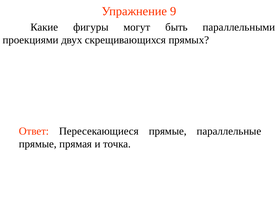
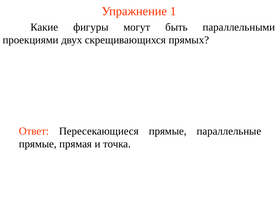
9: 9 -> 1
